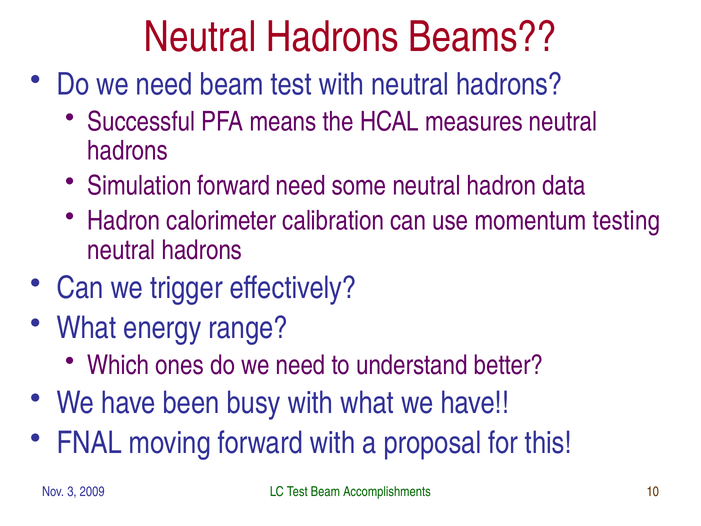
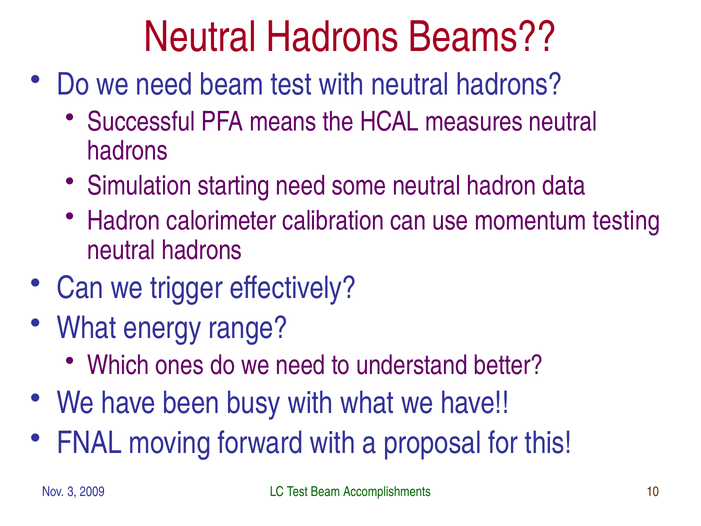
Simulation forward: forward -> starting
